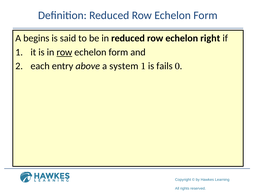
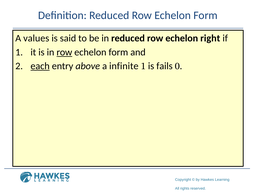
begins: begins -> values
each underline: none -> present
system: system -> infinite
